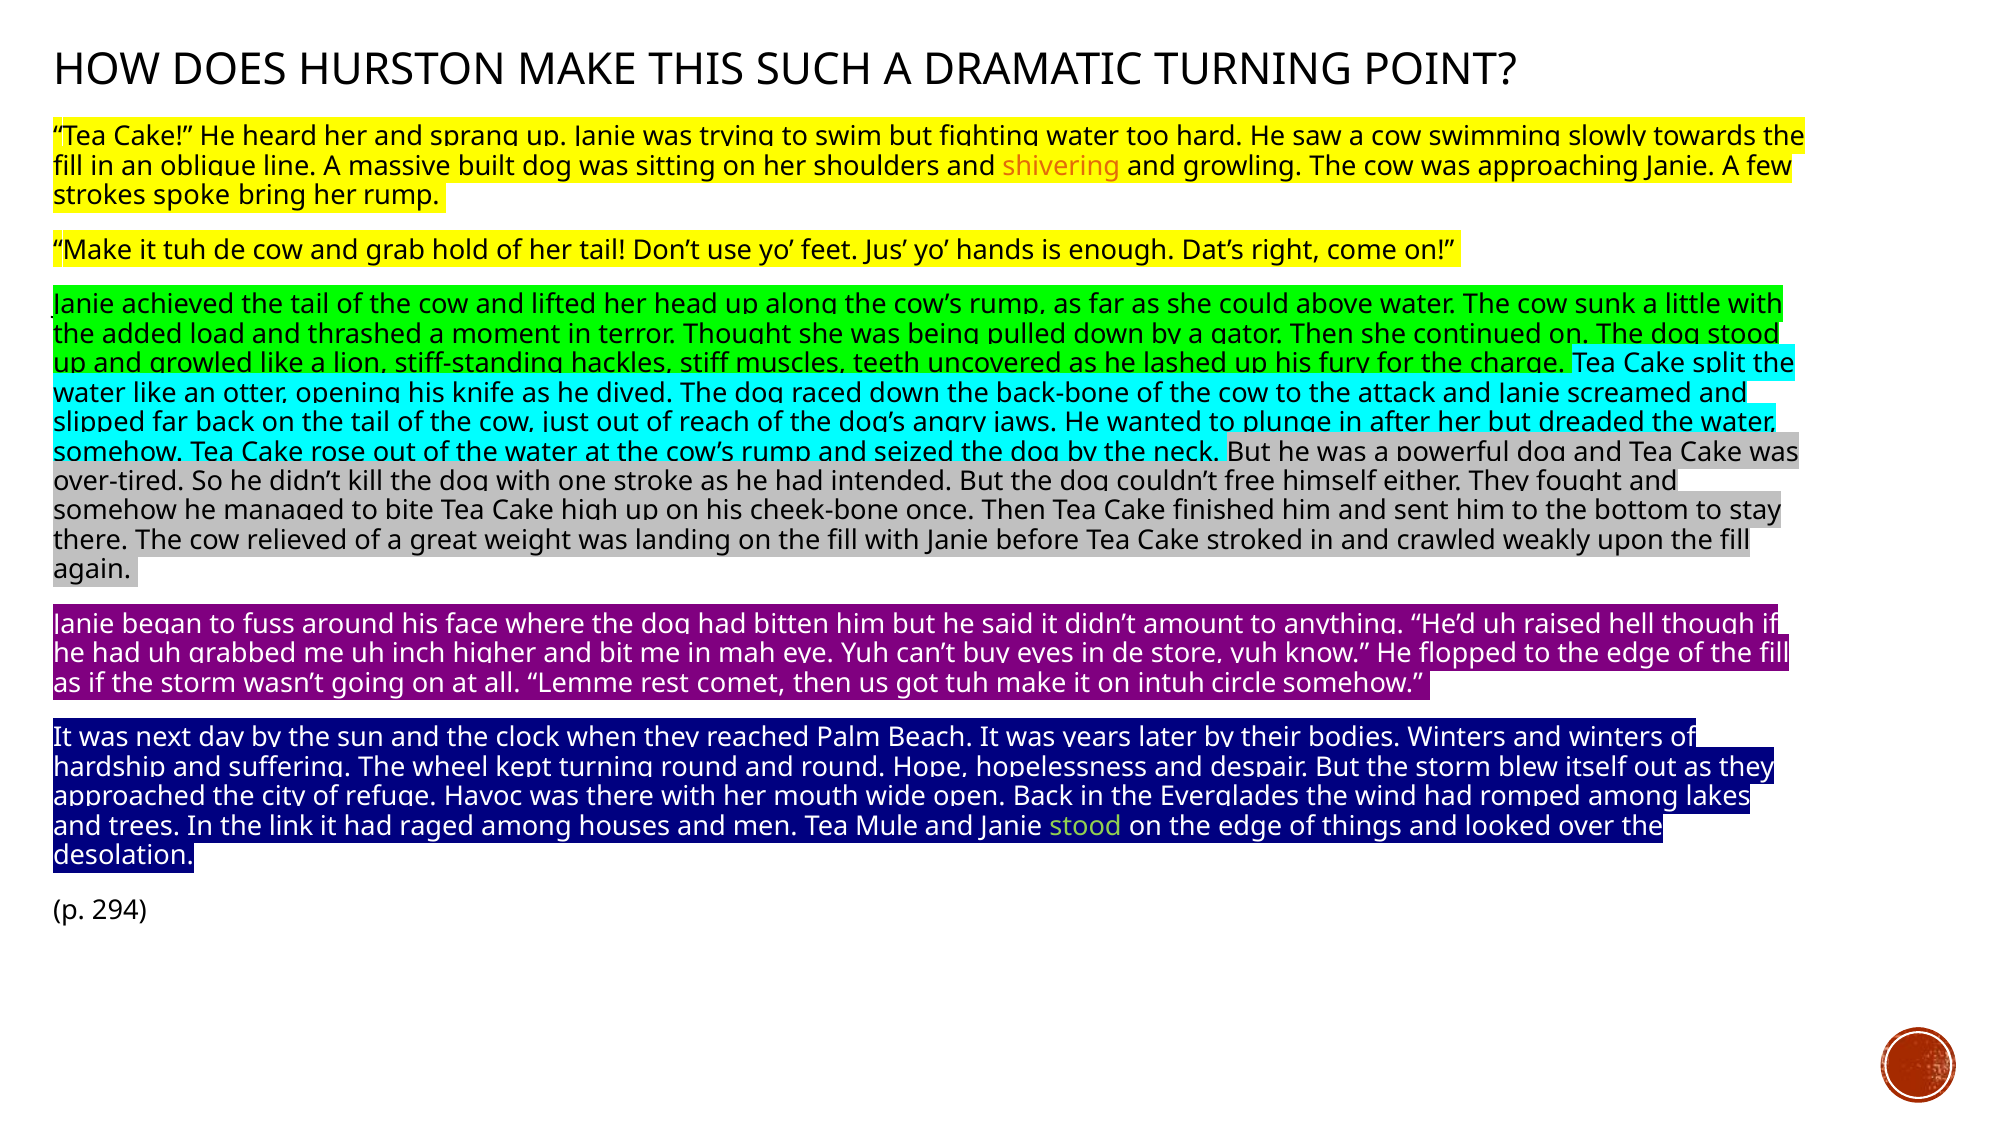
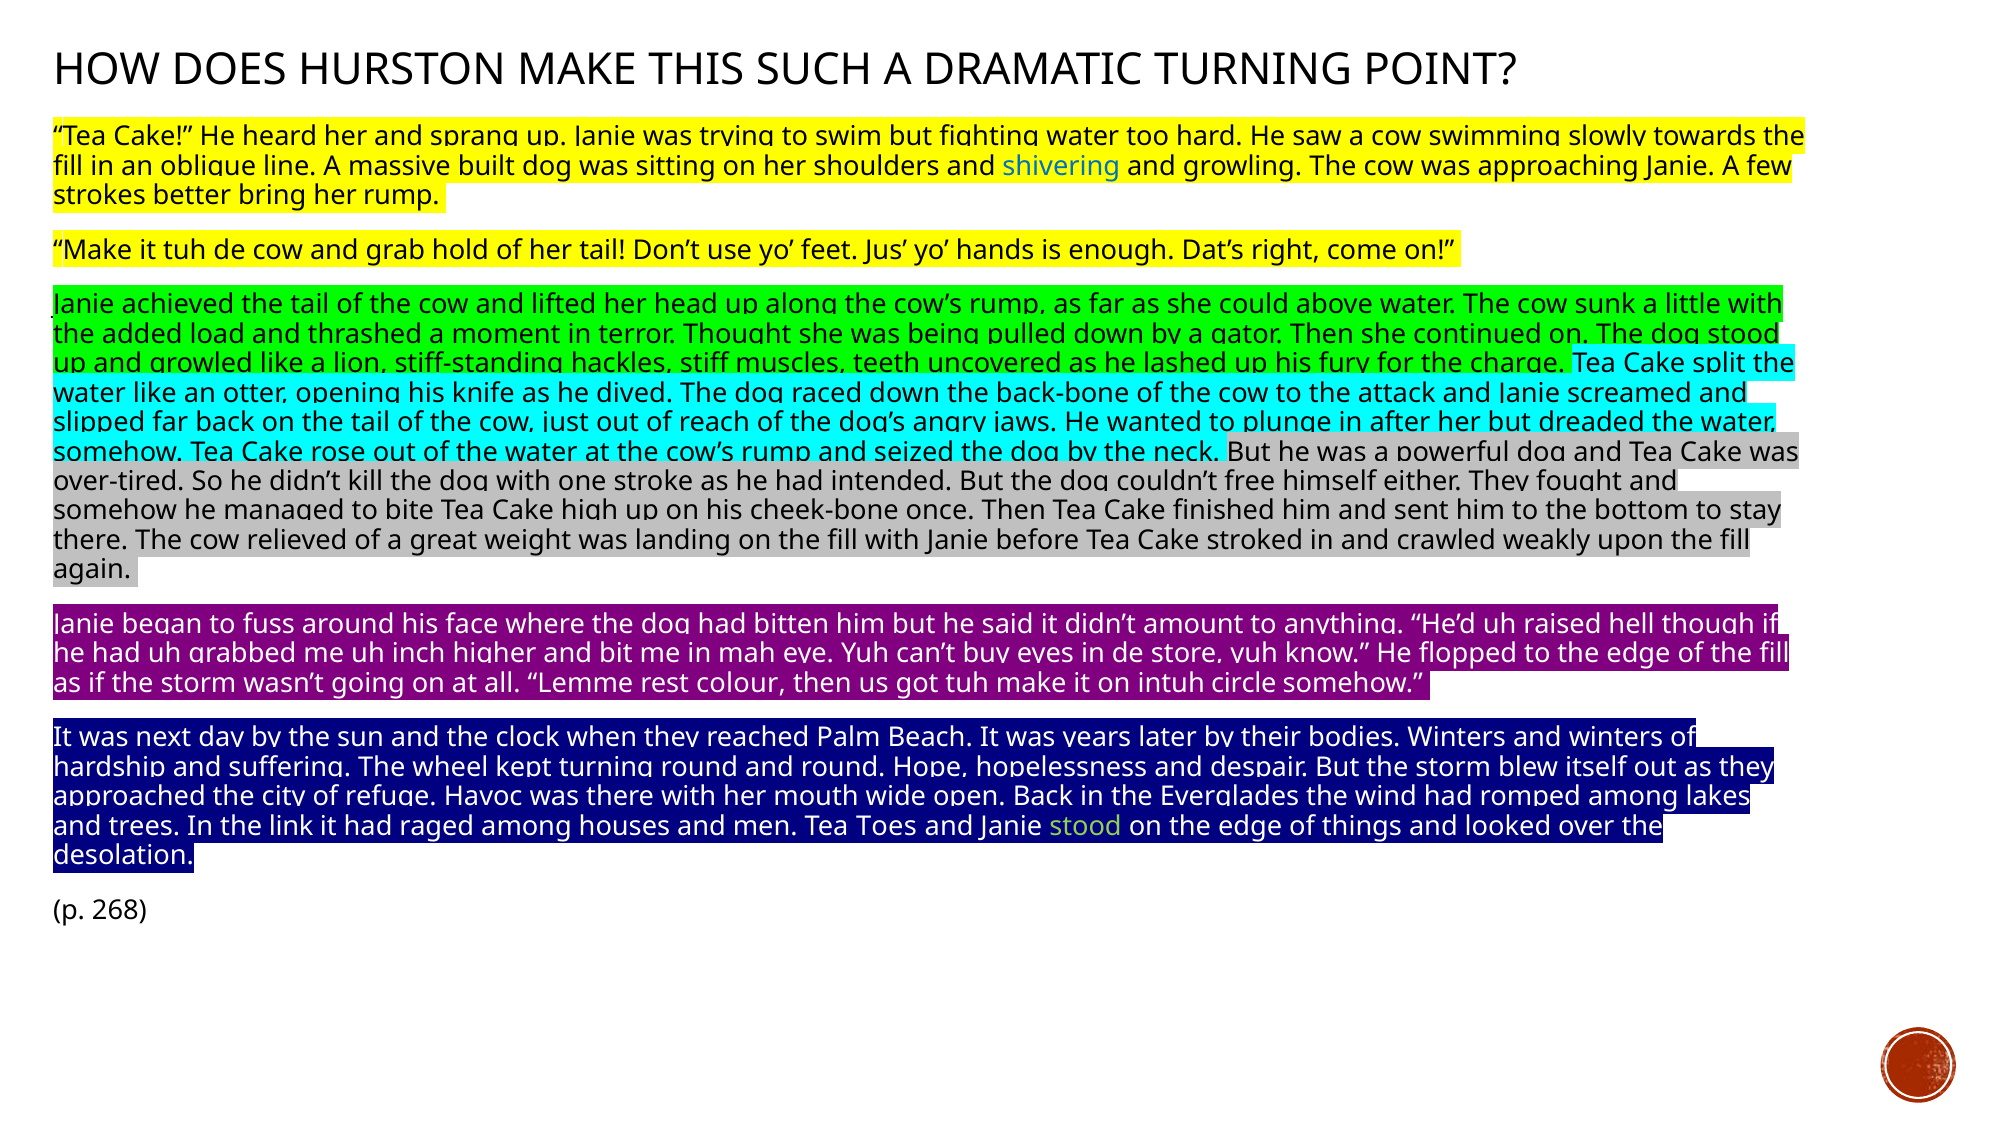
shivering colour: orange -> blue
spoke: spoke -> better
comet: comet -> colour
Mule: Mule -> Toes
294: 294 -> 268
